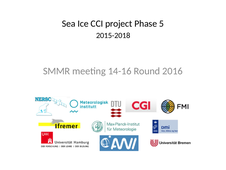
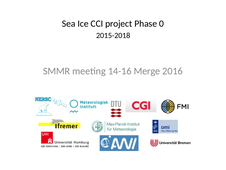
5: 5 -> 0
Round: Round -> Merge
